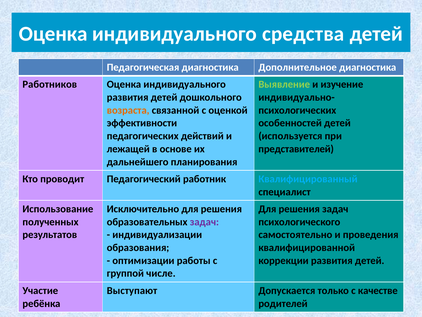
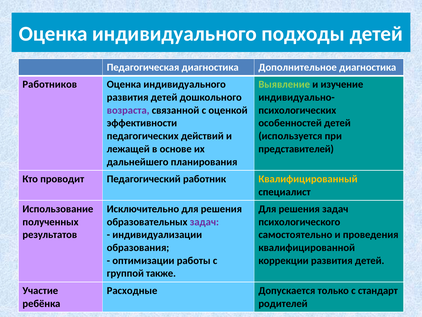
средства: средства -> подходы
возраста colour: orange -> purple
Квалифицированный colour: light blue -> yellow
числе: числе -> также
Выступают: Выступают -> Расходные
качестве: качестве -> стандарт
